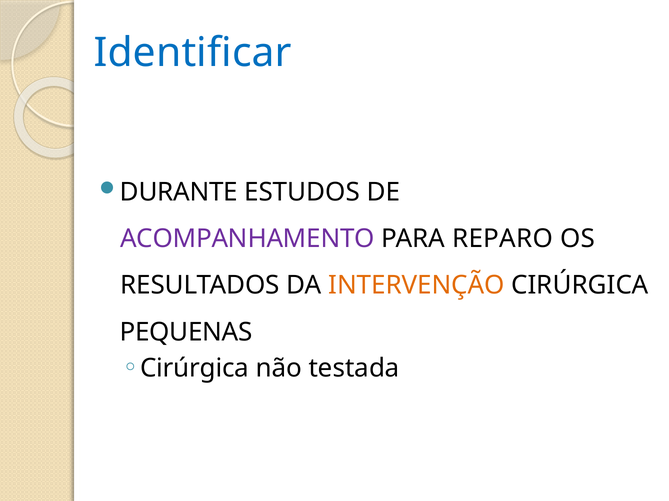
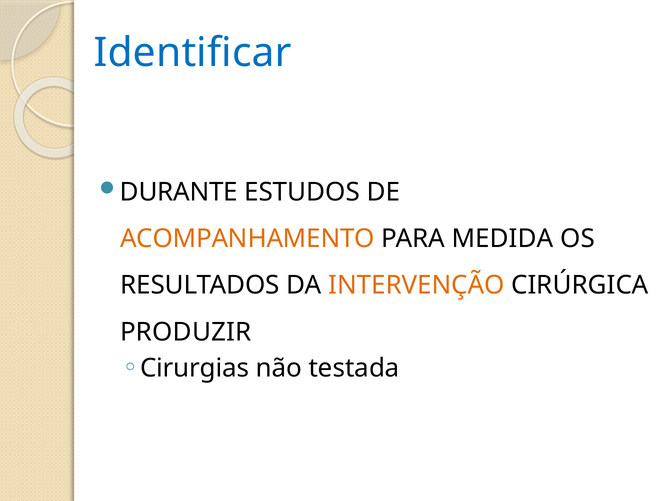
ACOMPANHAMENTO colour: purple -> orange
REPARO: REPARO -> MEDIDA
PEQUENAS: PEQUENAS -> PRODUZIR
Cirúrgica at (195, 369): Cirúrgica -> Cirurgias
